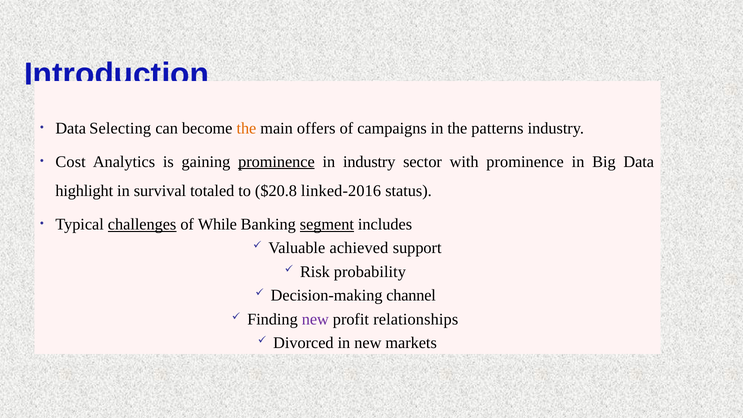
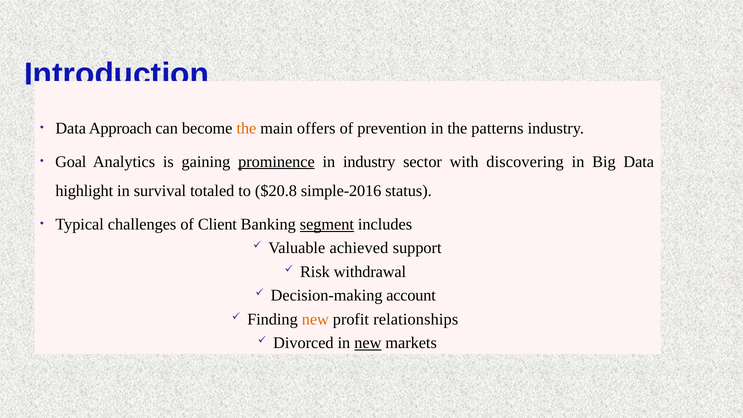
Selecting: Selecting -> Approach
campaigns: campaigns -> prevention
Cost: Cost -> Goal
with prominence: prominence -> discovering
linked-2016: linked-2016 -> simple-2016
challenges underline: present -> none
While: While -> Client
probability: probability -> withdrawal
channel: channel -> account
new at (315, 319) colour: purple -> orange
new at (368, 343) underline: none -> present
